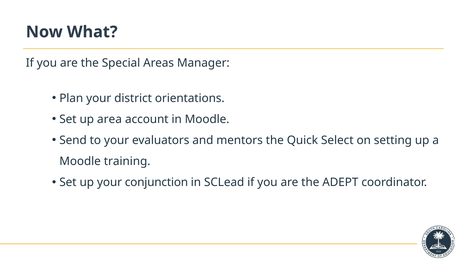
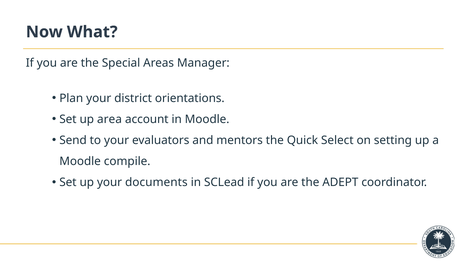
training: training -> compile
conjunction: conjunction -> documents
